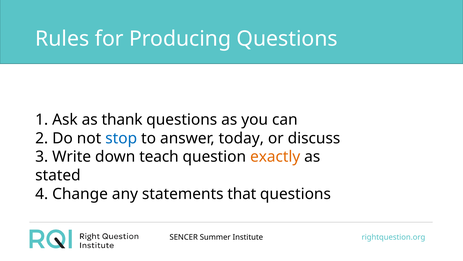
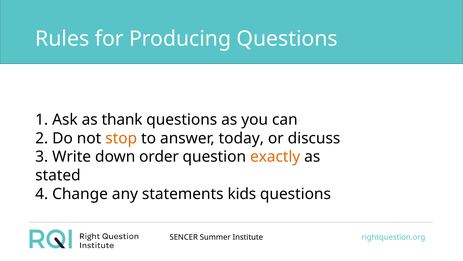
stop colour: blue -> orange
teach: teach -> order
that: that -> kids
